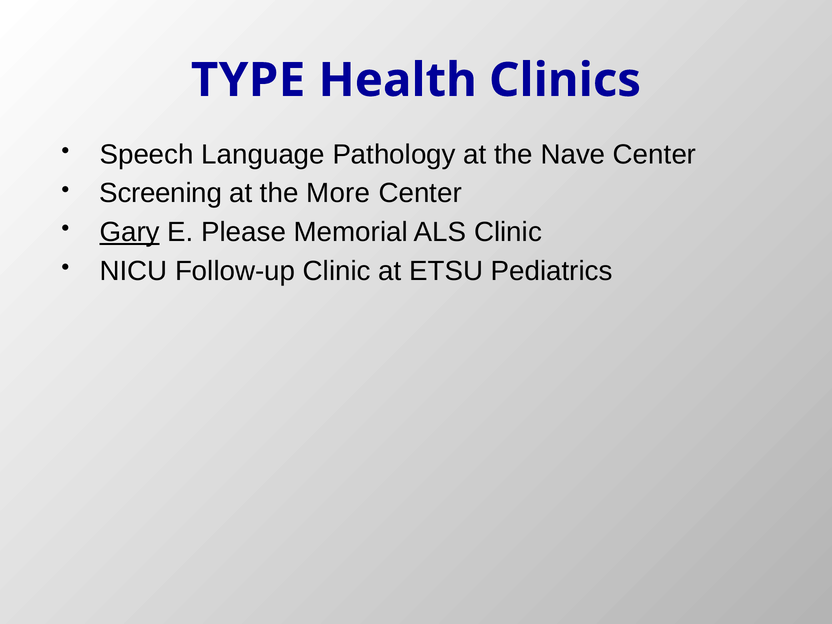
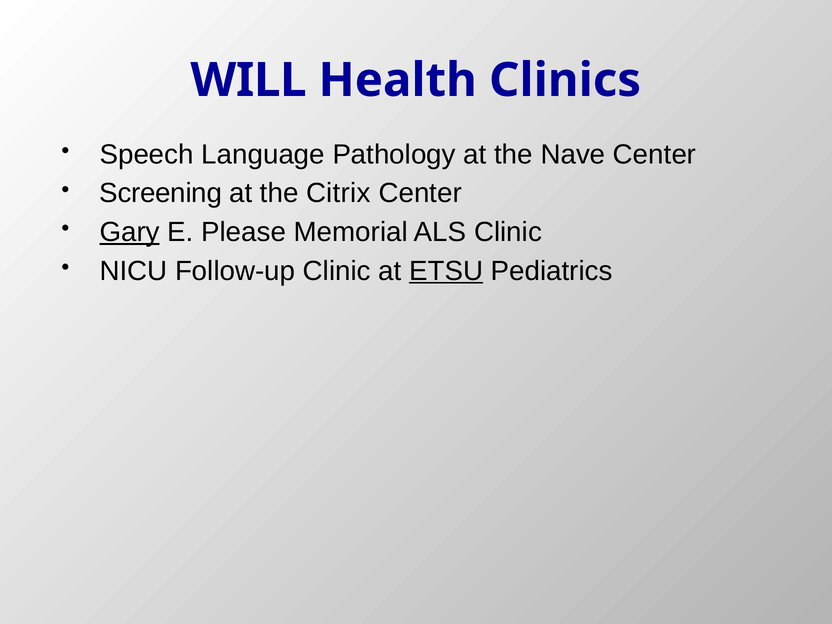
TYPE: TYPE -> WILL
More: More -> Citrix
ETSU underline: none -> present
